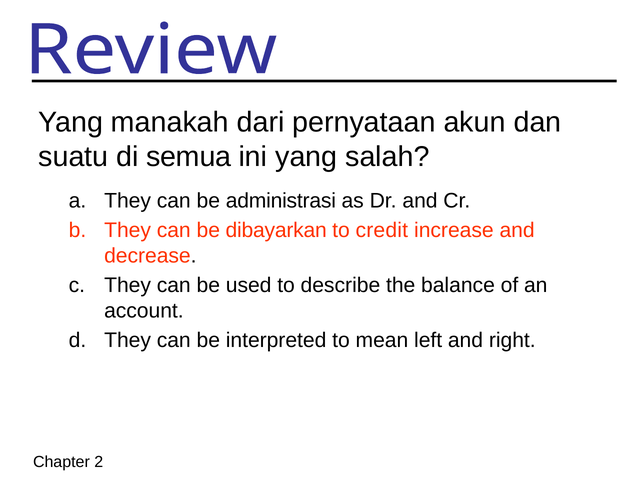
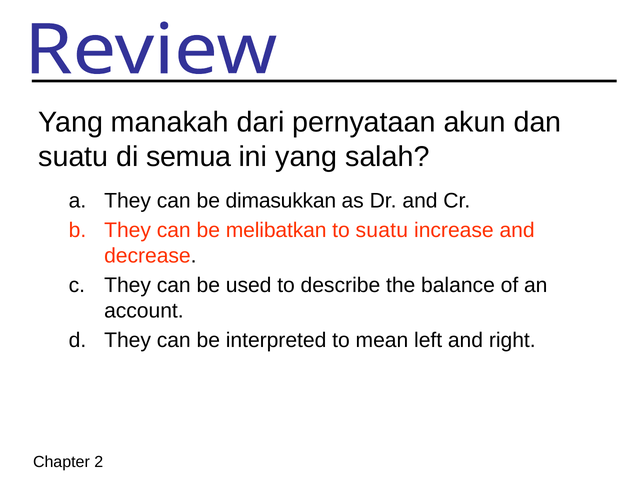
administrasi: administrasi -> dimasukkan
dibayarkan: dibayarkan -> melibatkan
to credit: credit -> suatu
